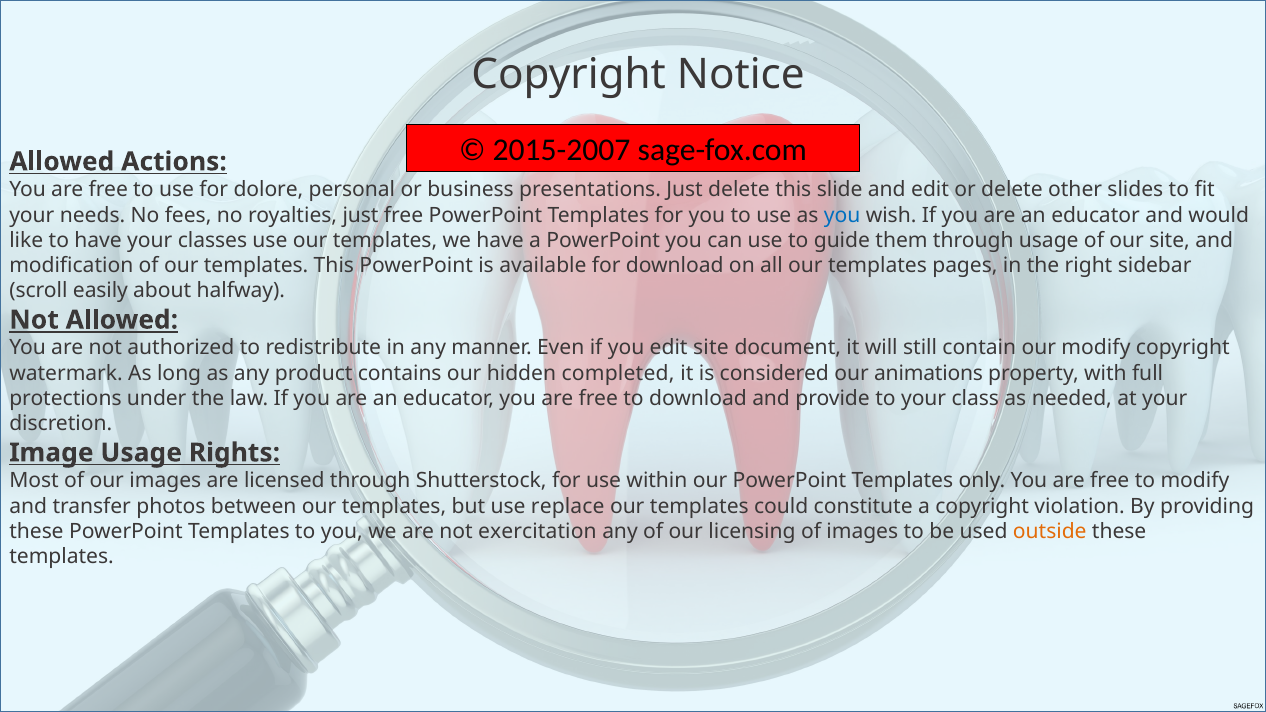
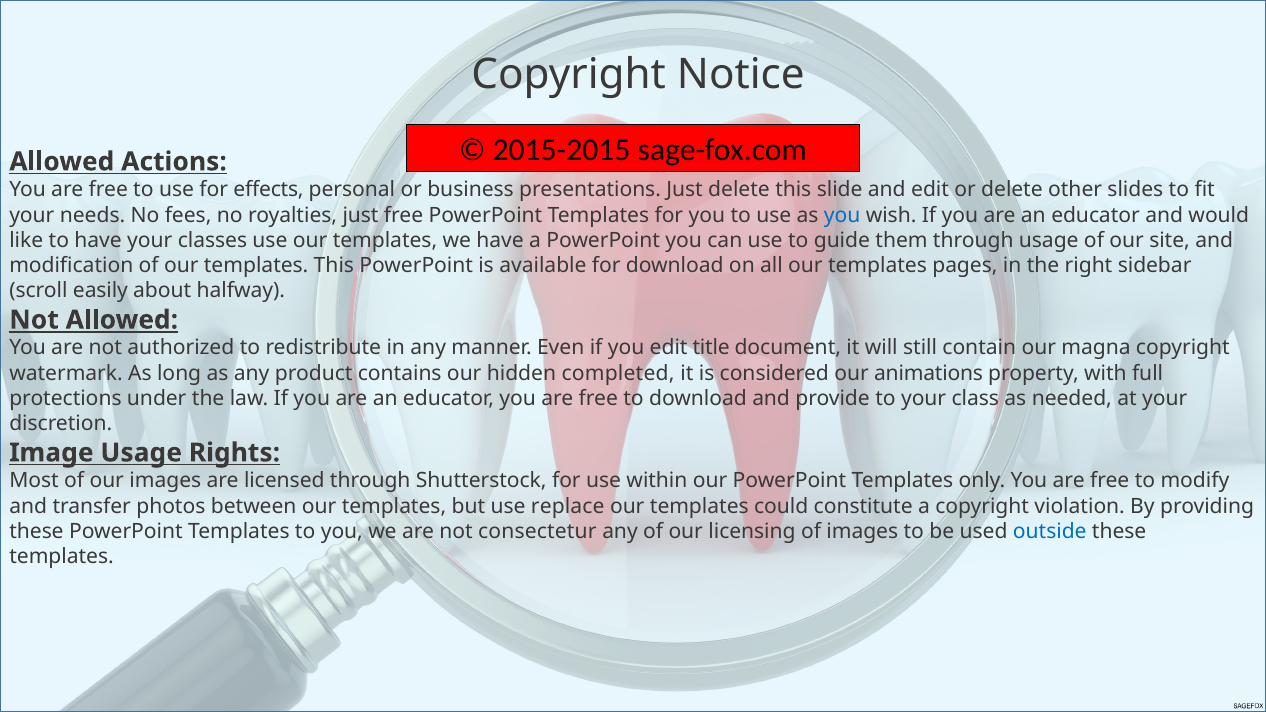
2015-2007: 2015-2007 -> 2015-2015
dolore: dolore -> effects
edit site: site -> title
our modify: modify -> magna
exercitation: exercitation -> consectetur
outside colour: orange -> blue
